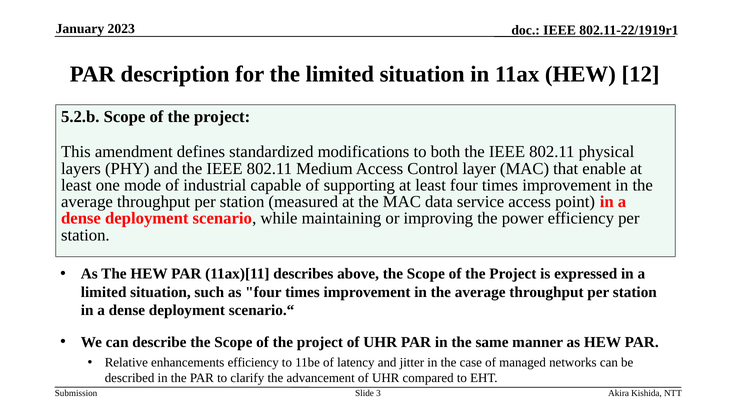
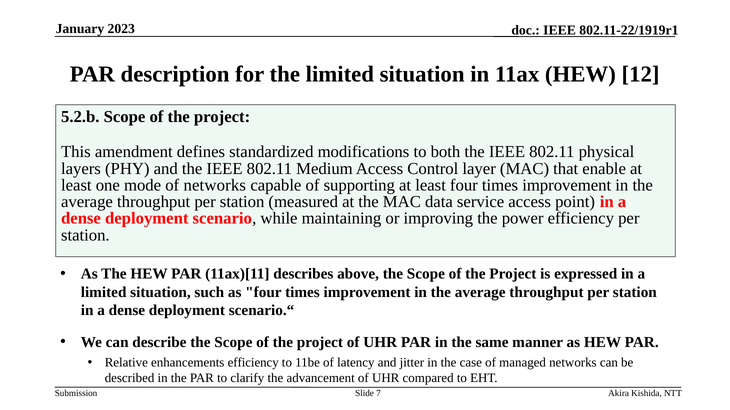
of industrial: industrial -> networks
3: 3 -> 7
